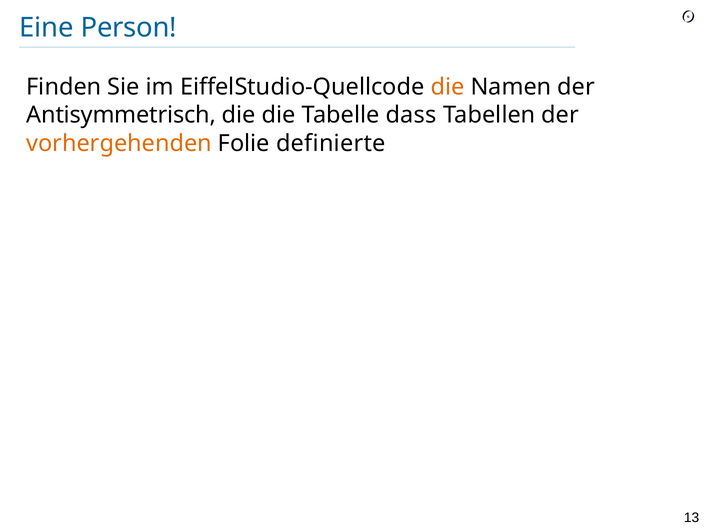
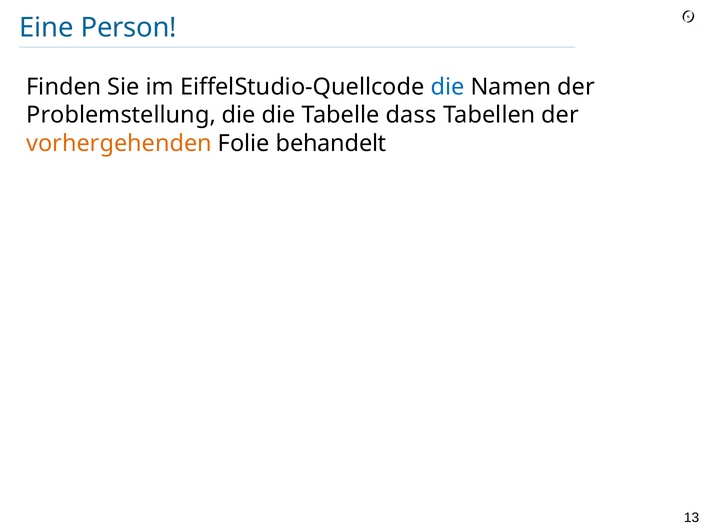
die at (447, 87) colour: orange -> blue
Antisymmetrisch: Antisymmetrisch -> Problemstellung
definierte: definierte -> behandelt
